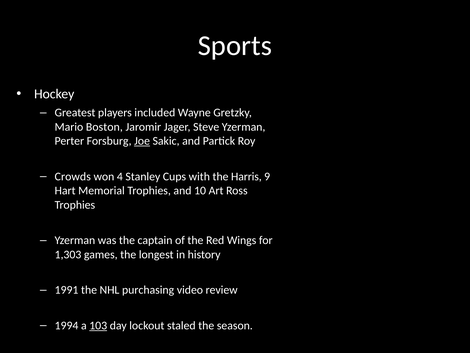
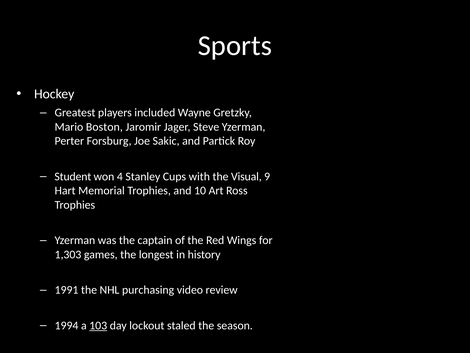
Joe underline: present -> none
Crowds: Crowds -> Student
Harris: Harris -> Visual
